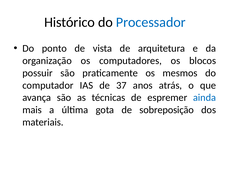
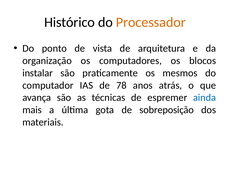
Processador colour: blue -> orange
possuir: possuir -> instalar
37: 37 -> 78
